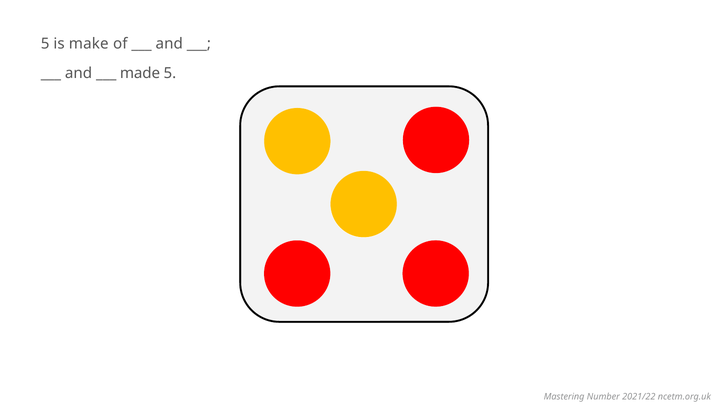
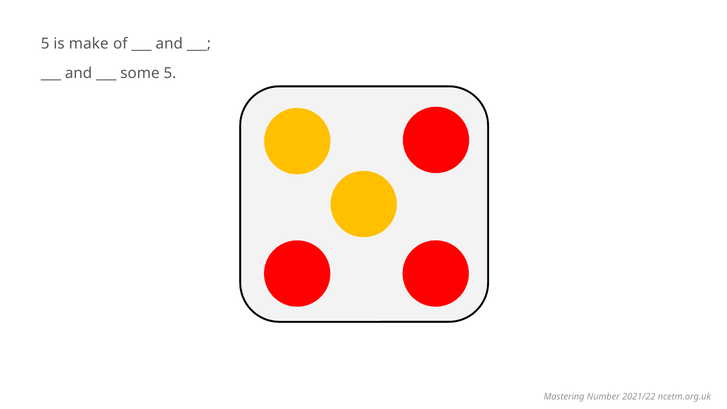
made: made -> some
